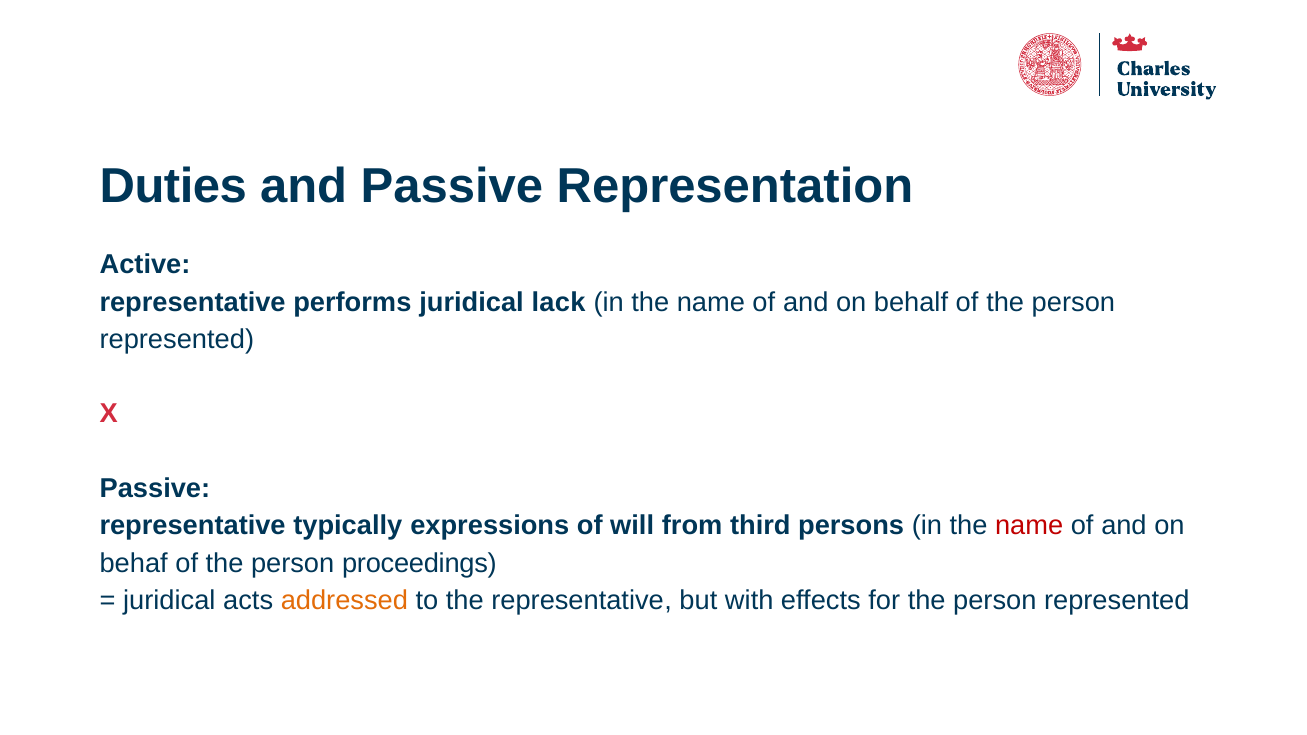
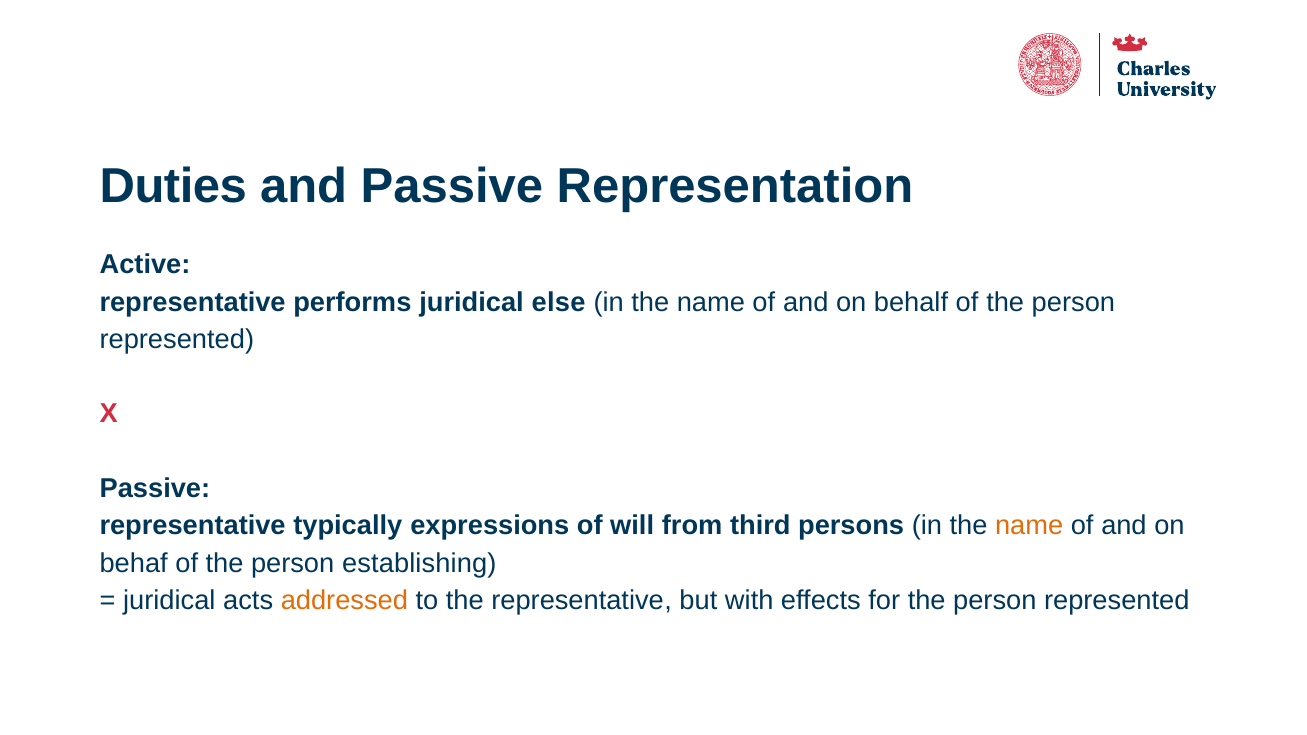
lack: lack -> else
name at (1029, 526) colour: red -> orange
proceedings: proceedings -> establishing
